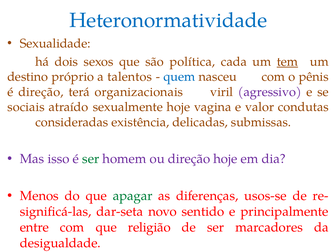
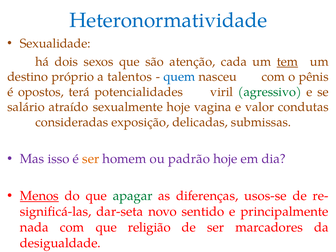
política: política -> atenção
é direção: direção -> opostos
organizacionais: organizacionais -> potencialidades
agressivo colour: purple -> green
sociais: sociais -> salário
existência: existência -> exposição
ser at (91, 159) colour: green -> orange
ou direção: direção -> padrão
Menos underline: none -> present
entre: entre -> nada
